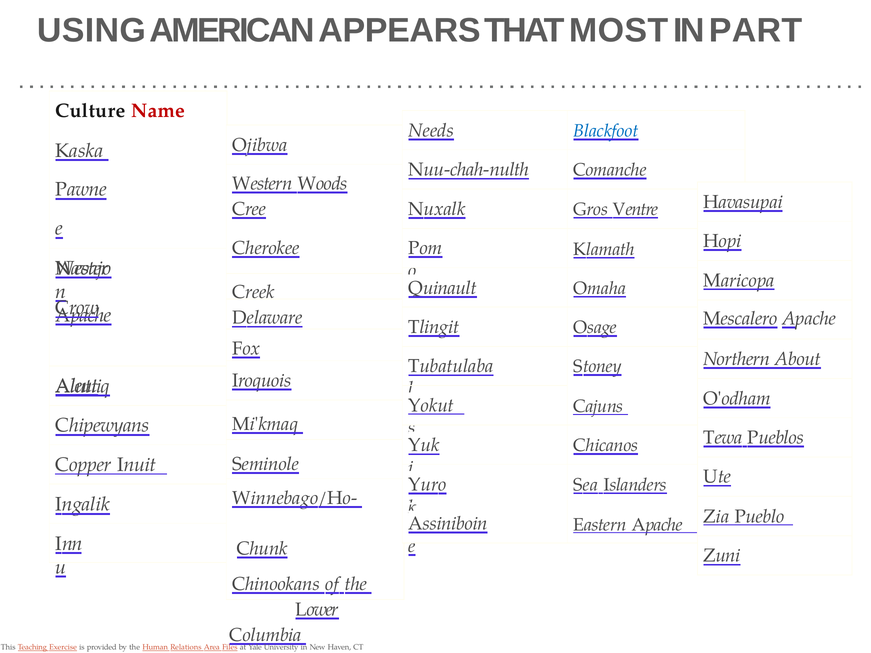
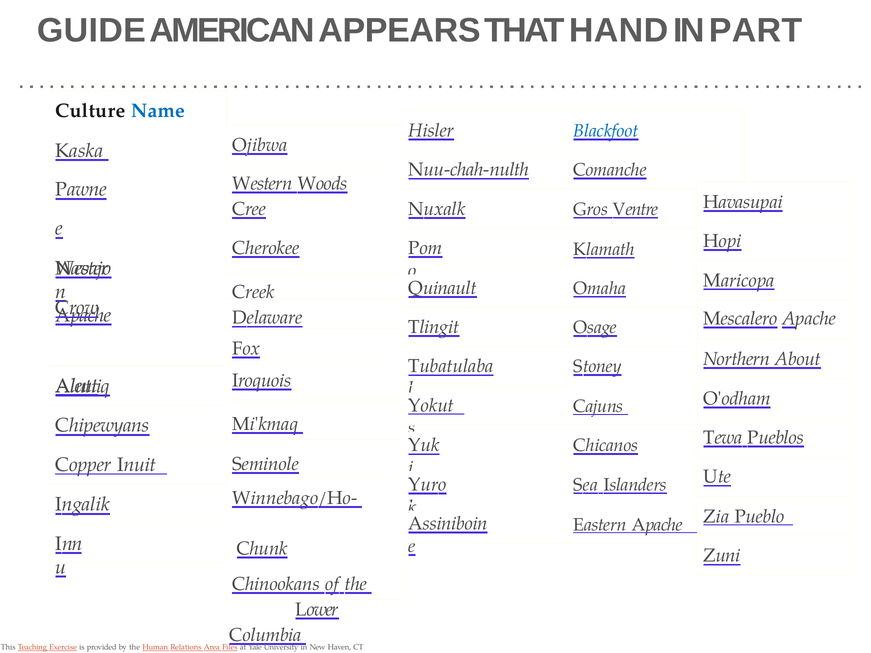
USING: USING -> GUIDE
MOST: MOST -> HAND
Name colour: red -> blue
Needs: Needs -> Hisler
